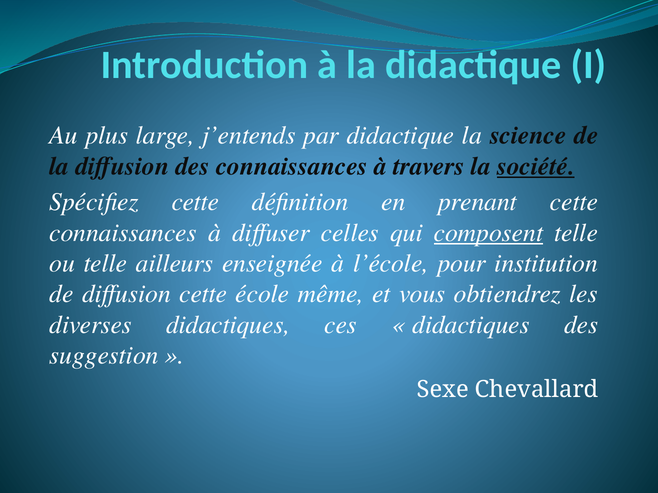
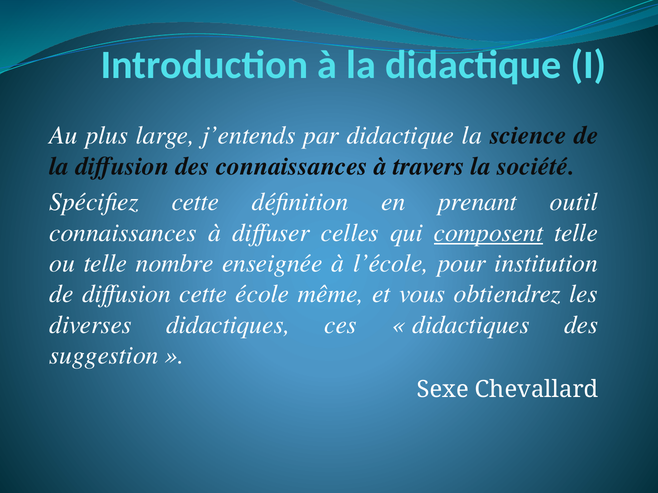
société underline: present -> none
prenant cette: cette -> outil
ailleurs: ailleurs -> nombre
